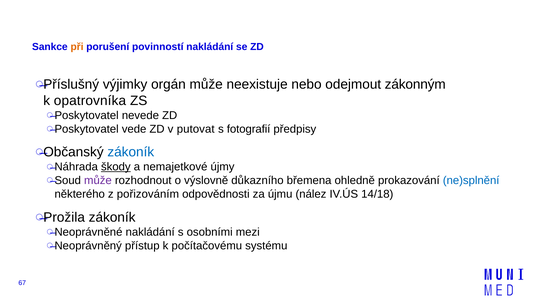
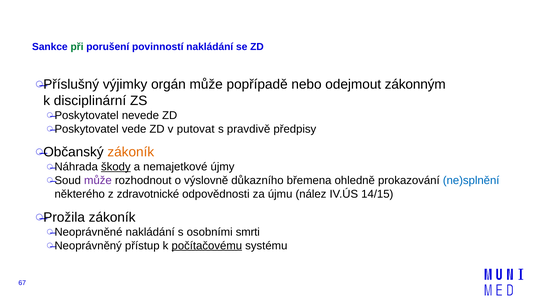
při colour: orange -> green
neexistuje: neexistuje -> popřípadě
opatrovníka: opatrovníka -> disciplinární
fotografií: fotografií -> pravdivě
zákoník at (131, 152) colour: blue -> orange
pořizováním: pořizováním -> zdravotnické
14/18: 14/18 -> 14/15
mezi: mezi -> smrti
počítačovému underline: none -> present
